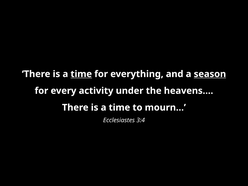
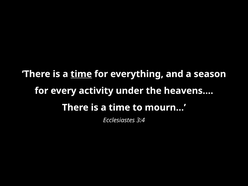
season underline: present -> none
